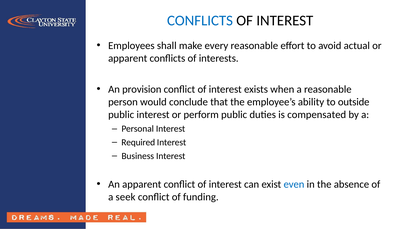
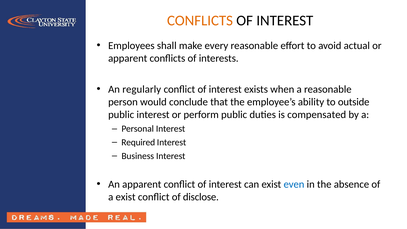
CONFLICTS at (200, 21) colour: blue -> orange
provision: provision -> regularly
a seek: seek -> exist
funding: funding -> disclose
